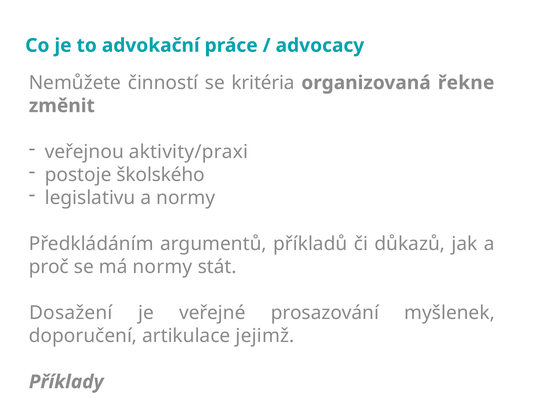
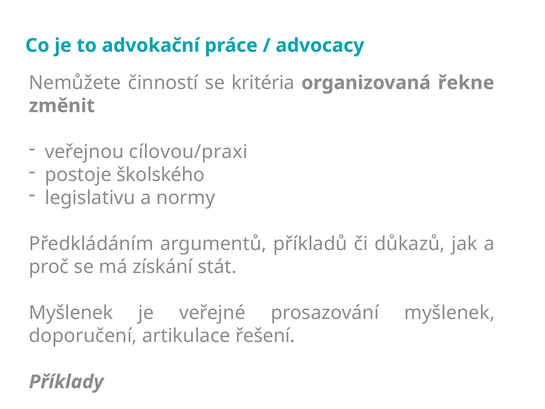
aktivity/praxi: aktivity/praxi -> cílovou/praxi
má normy: normy -> získání
Dosažení at (71, 313): Dosažení -> Myšlenek
jejimž: jejimž -> řešení
